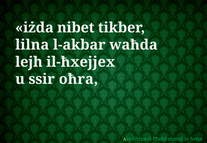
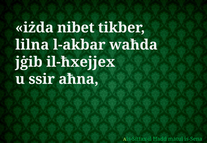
lejh: lejh -> jġib
oħra: oħra -> aħna
